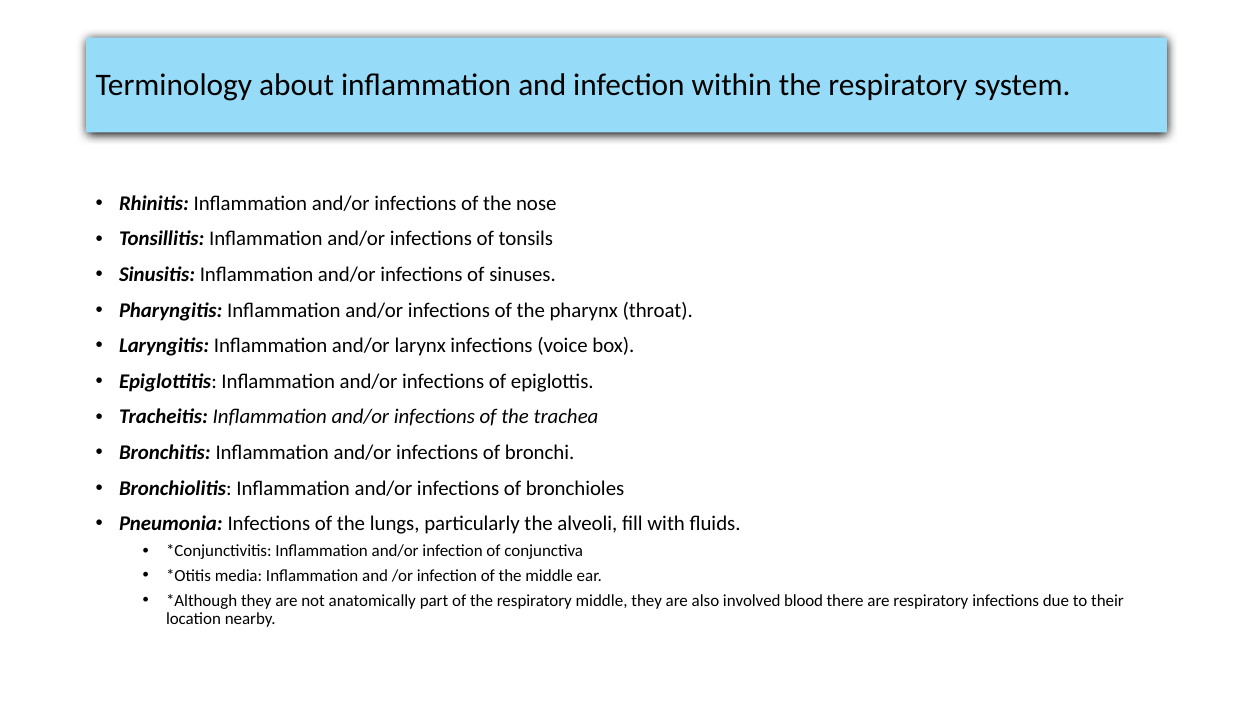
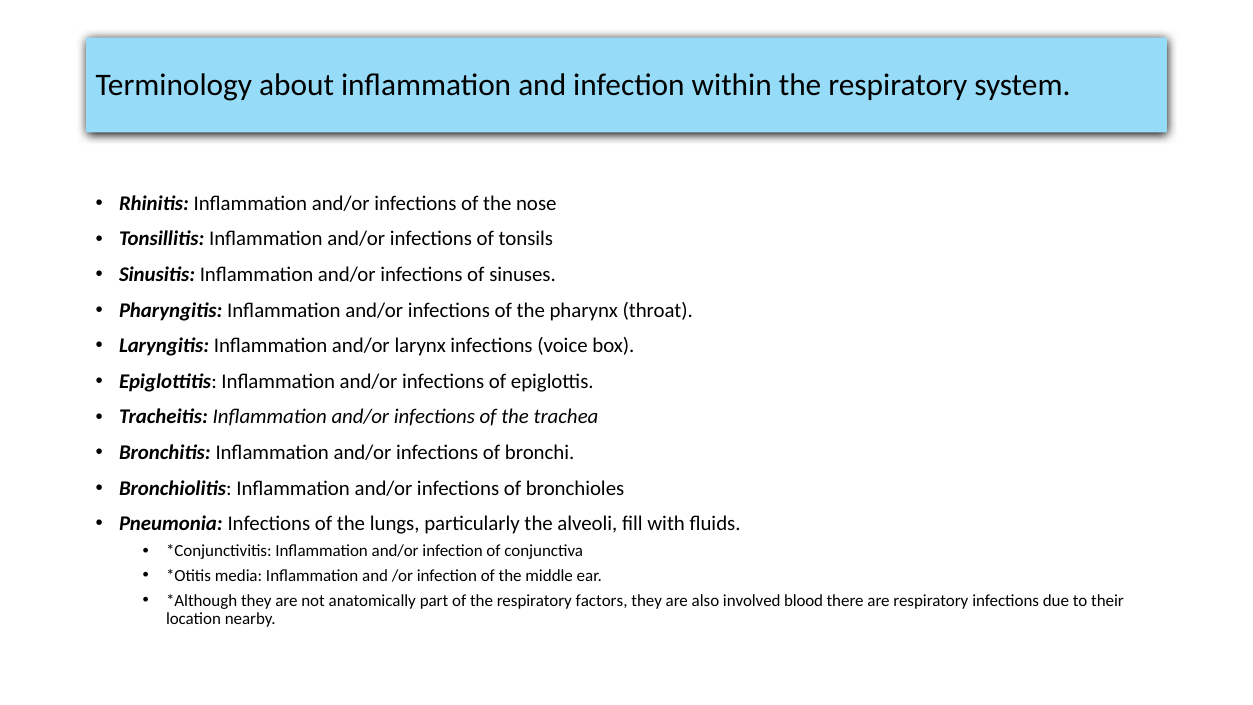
respiratory middle: middle -> factors
